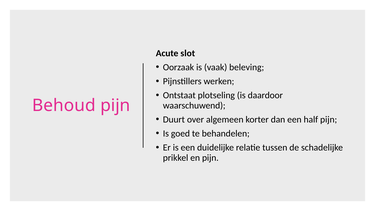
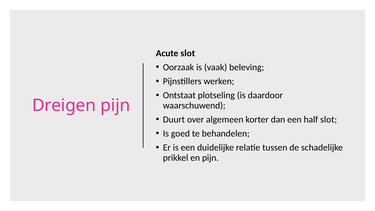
Behoud: Behoud -> Dreigen
half pijn: pijn -> slot
